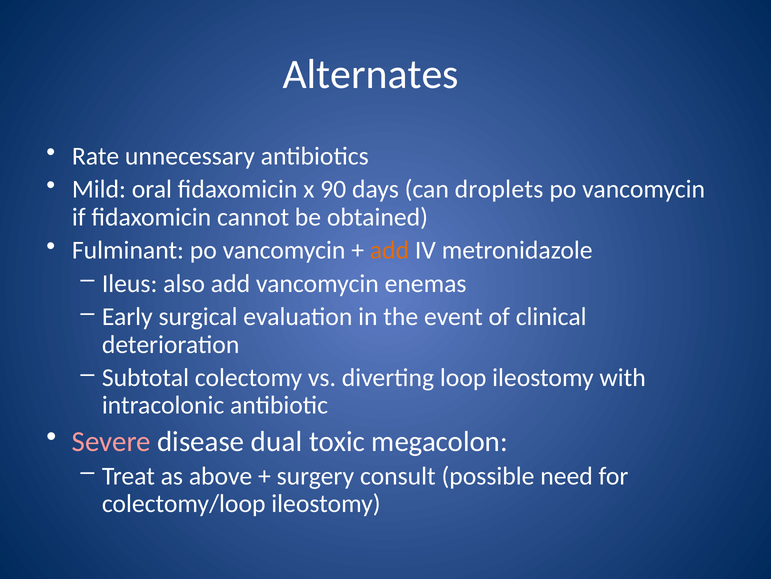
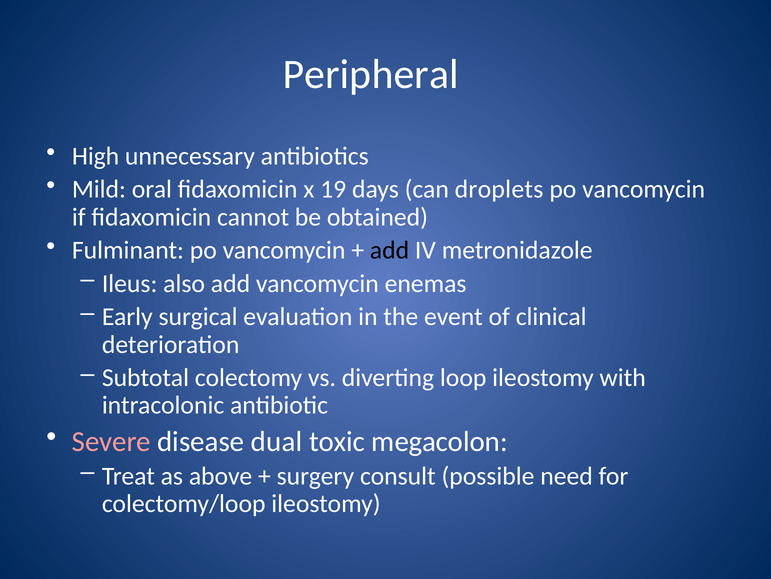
Alternates: Alternates -> Peripheral
Rate: Rate -> High
90: 90 -> 19
add at (390, 250) colour: orange -> black
